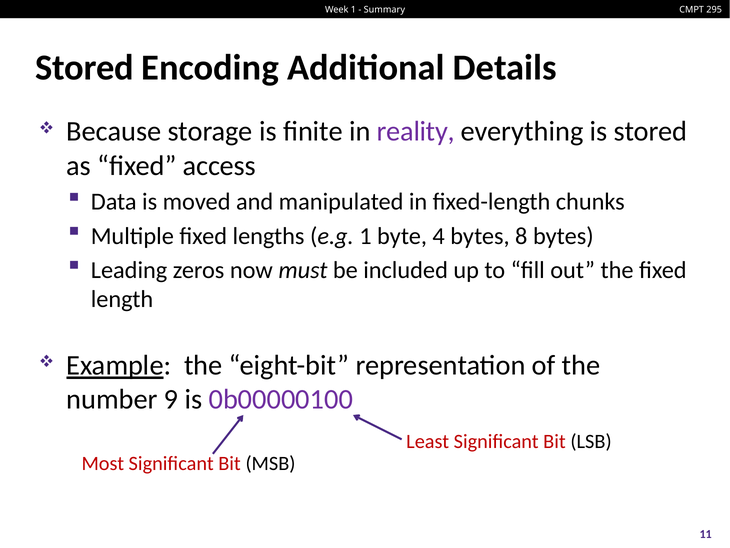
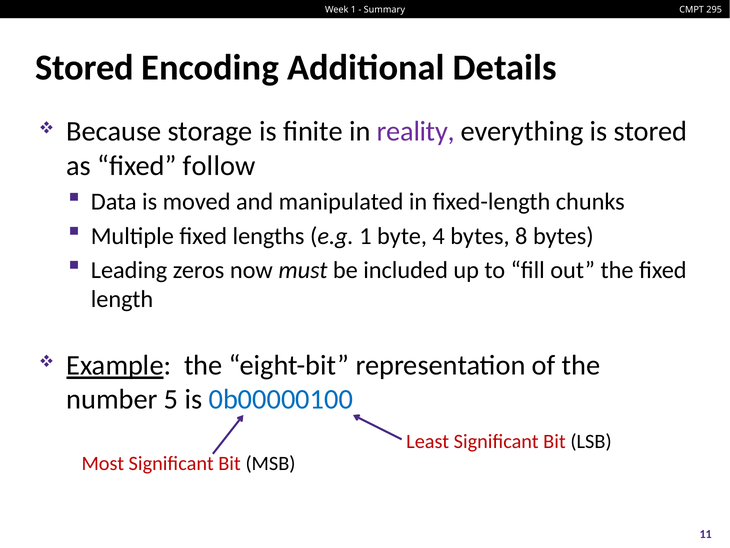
access: access -> follow
9: 9 -> 5
0b00000100 colour: purple -> blue
